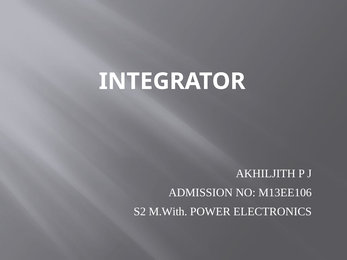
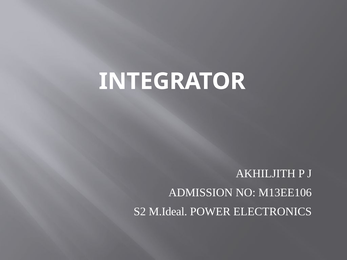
M.With: M.With -> M.Ideal
